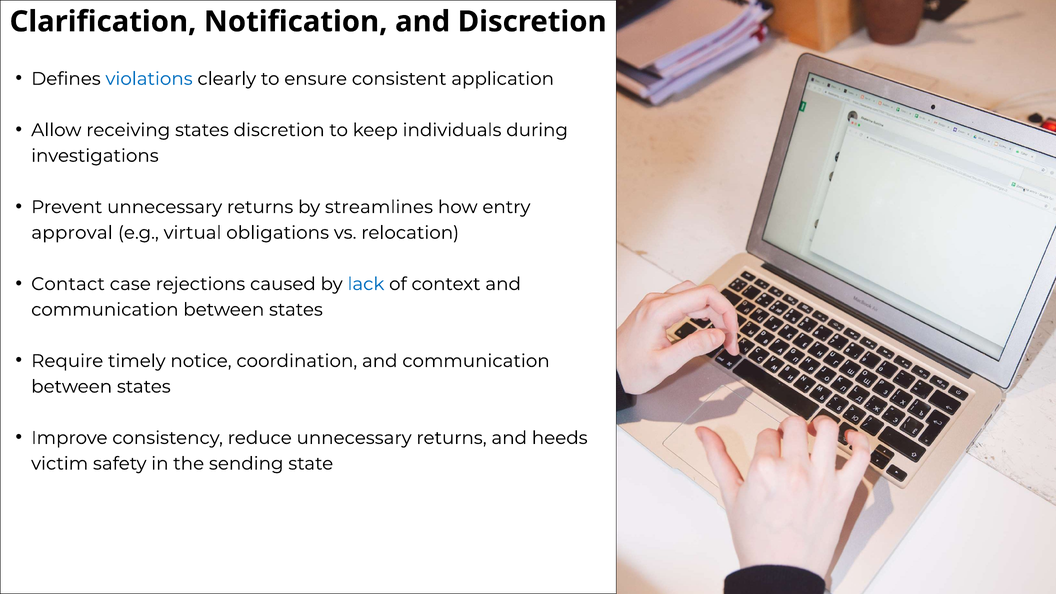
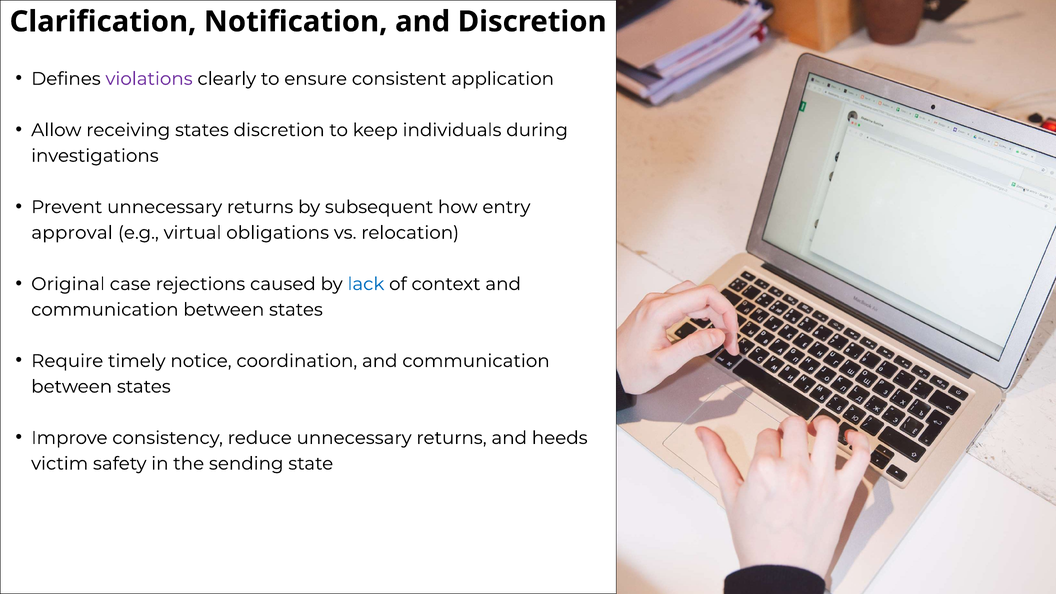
violations colour: blue -> purple
streamlines: streamlines -> subsequent
Contact: Contact -> Original
